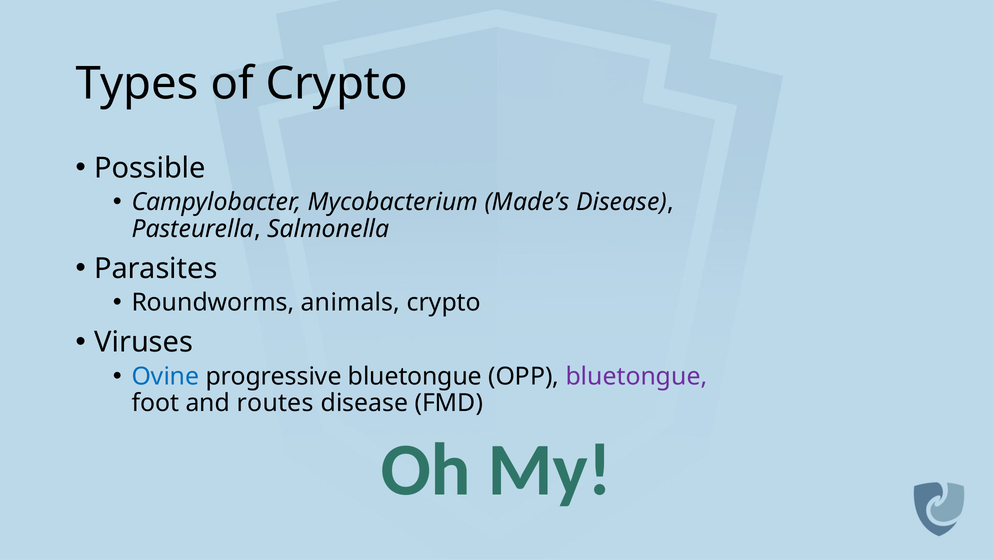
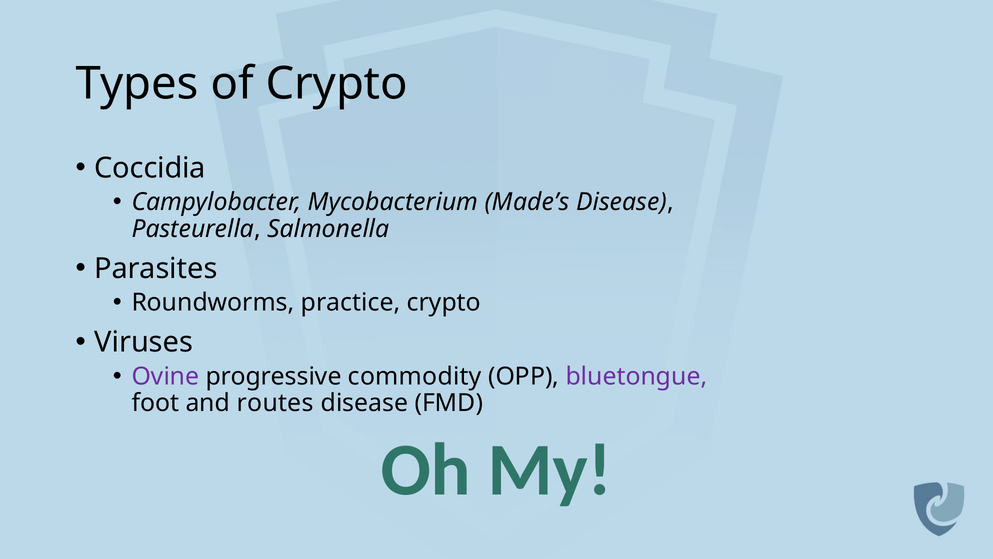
Possible: Possible -> Coccidia
animals: animals -> practice
Ovine colour: blue -> purple
progressive bluetongue: bluetongue -> commodity
